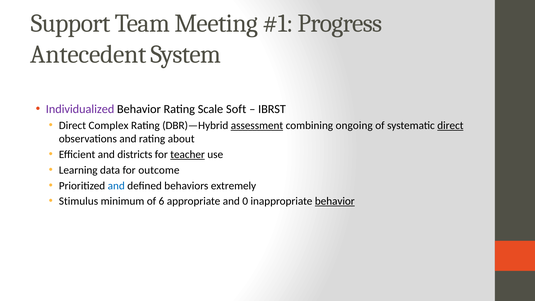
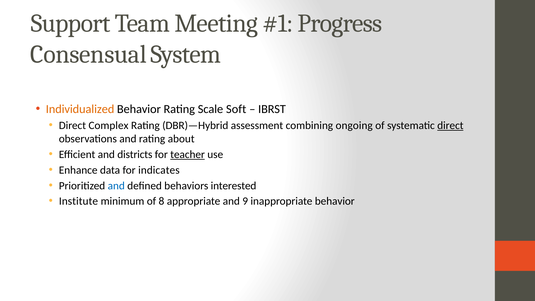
Antecedent: Antecedent -> Consensual
Individualized colour: purple -> orange
assessment underline: present -> none
Learning: Learning -> Enhance
outcome: outcome -> indicates
extremely: extremely -> interested
Stimulus: Stimulus -> Institute
6: 6 -> 8
0: 0 -> 9
behavior at (335, 201) underline: present -> none
